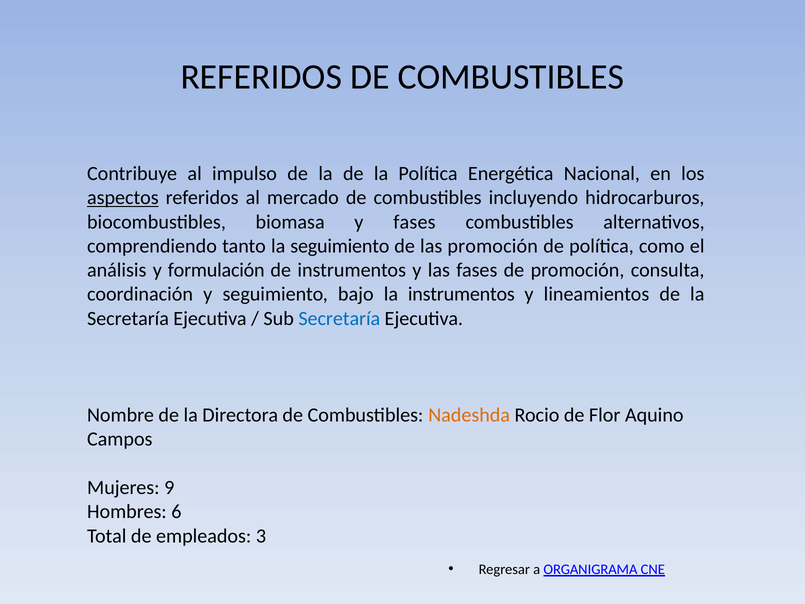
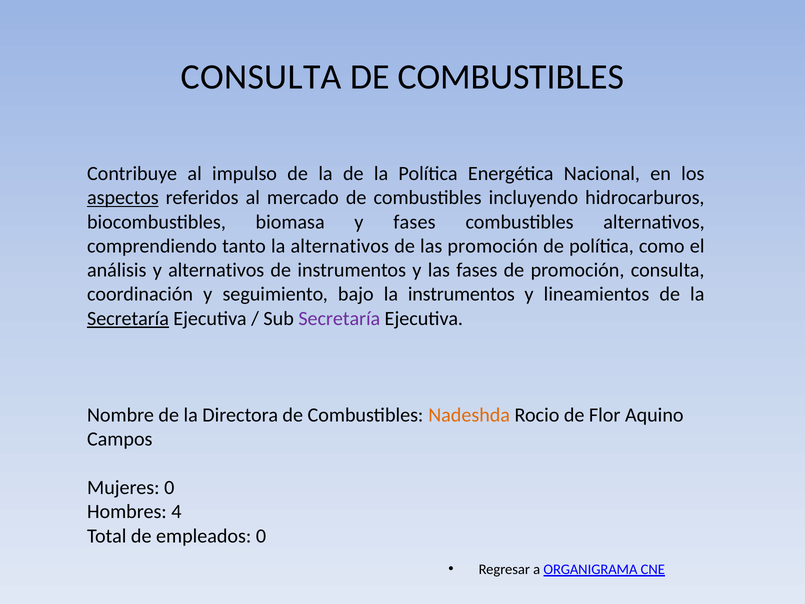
REFERIDOS at (261, 77): REFERIDOS -> CONSULTA
la seguimiento: seguimiento -> alternativos
y formulación: formulación -> alternativos
Secretaría at (128, 318) underline: none -> present
Secretaría at (339, 318) colour: blue -> purple
Mujeres 9: 9 -> 0
6: 6 -> 4
empleados 3: 3 -> 0
